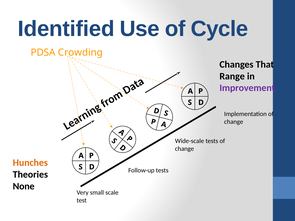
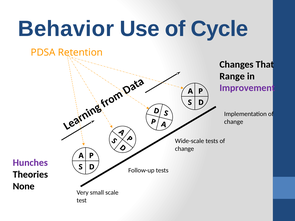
Identified: Identified -> Behavior
Crowding: Crowding -> Retention
Hunches colour: orange -> purple
